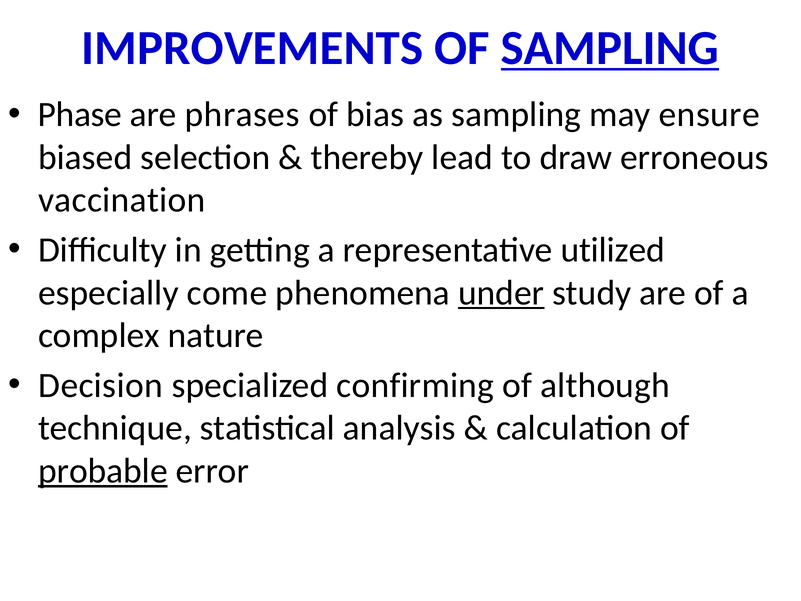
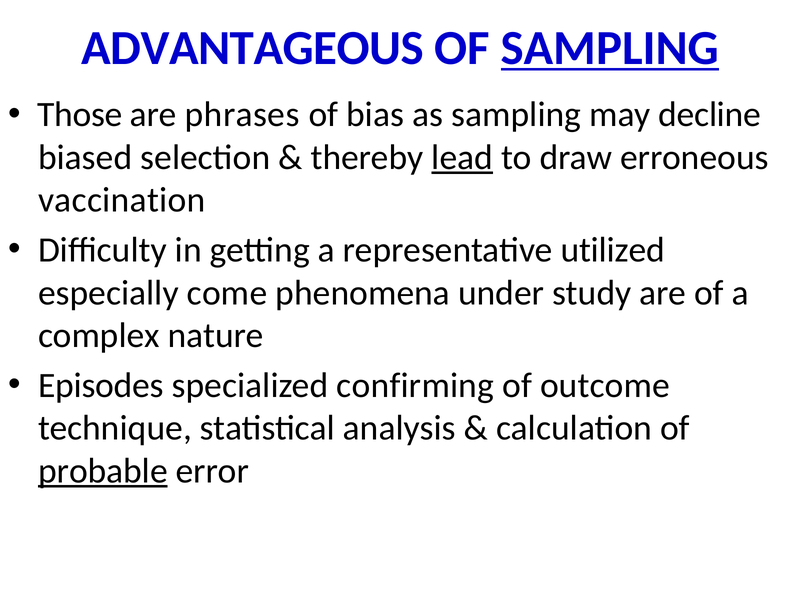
IMPROVEMENTS: IMPROVEMENTS -> ADVANTAGEOUS
Phase: Phase -> Those
ensure: ensure -> decline
lead underline: none -> present
under underline: present -> none
Decision: Decision -> Episodes
although: although -> outcome
